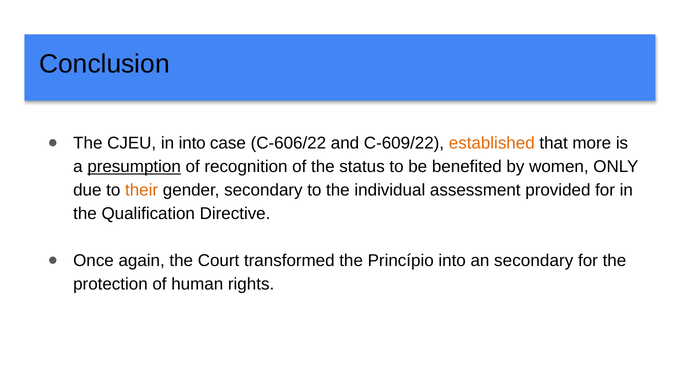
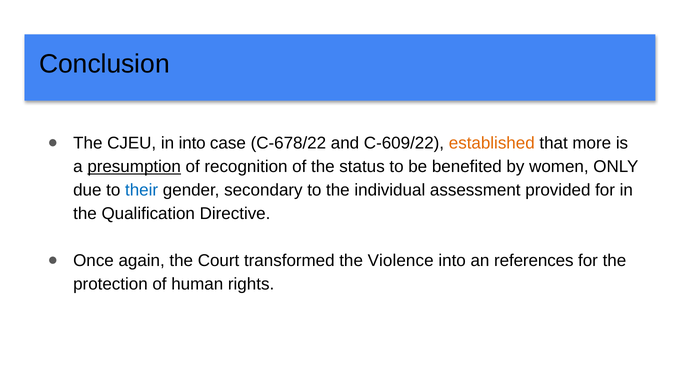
C-606/22: C-606/22 -> C-678/22
their colour: orange -> blue
Princípio: Princípio -> Violence
an secondary: secondary -> references
